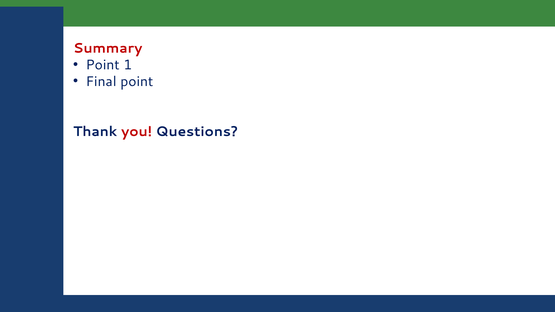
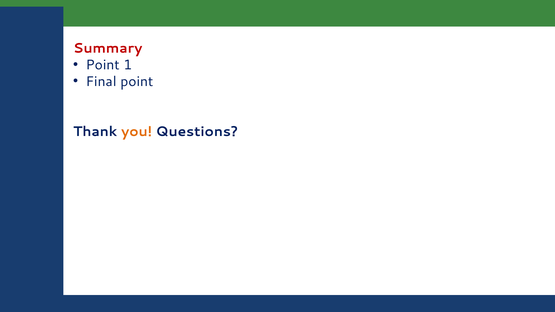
you colour: red -> orange
